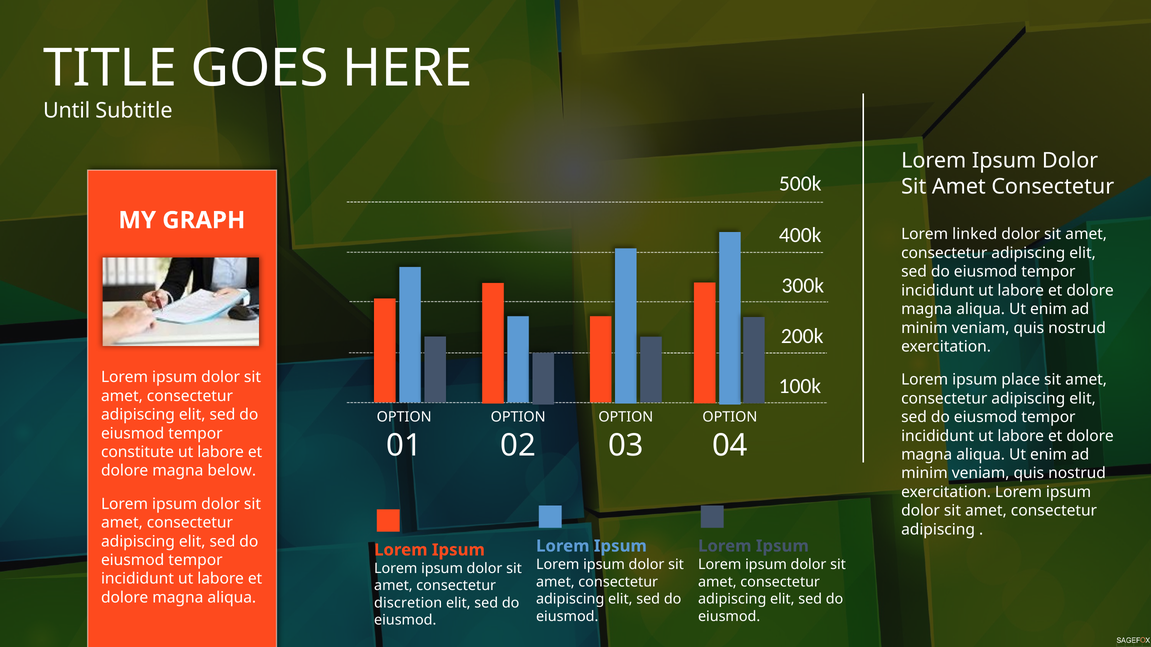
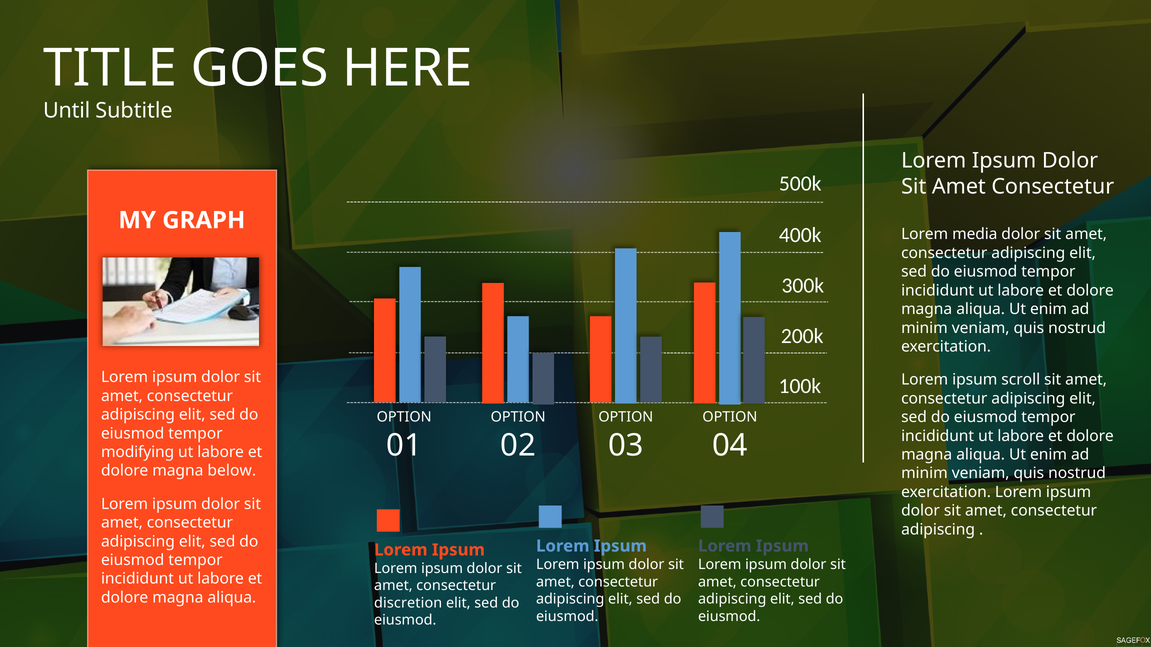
linked: linked -> media
place: place -> scroll
constitute: constitute -> modifying
